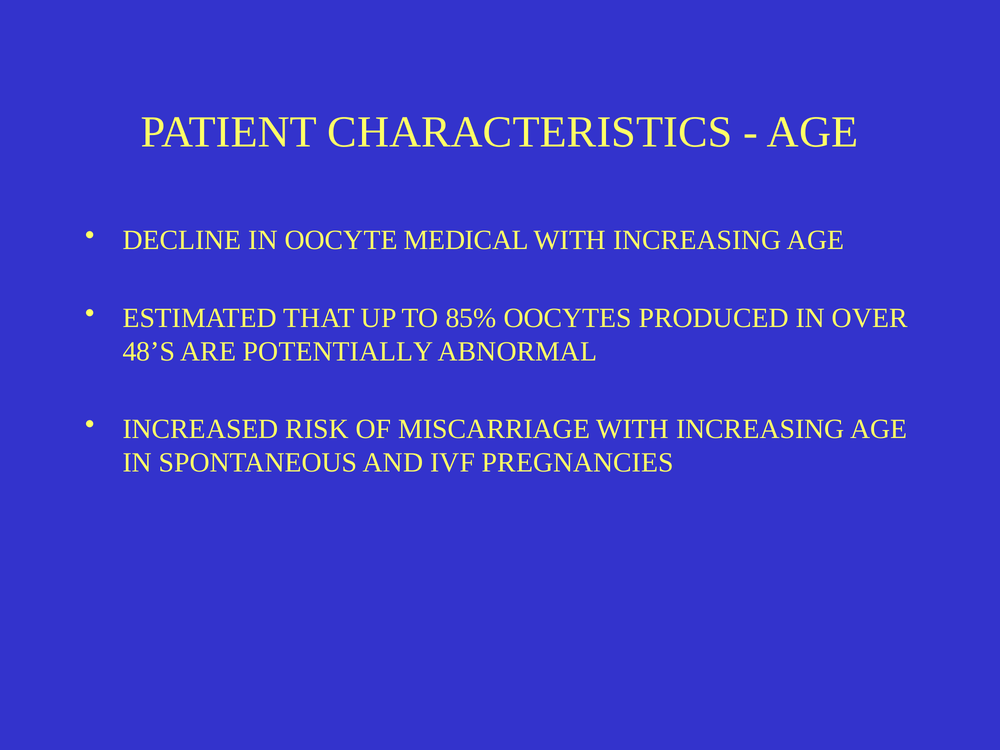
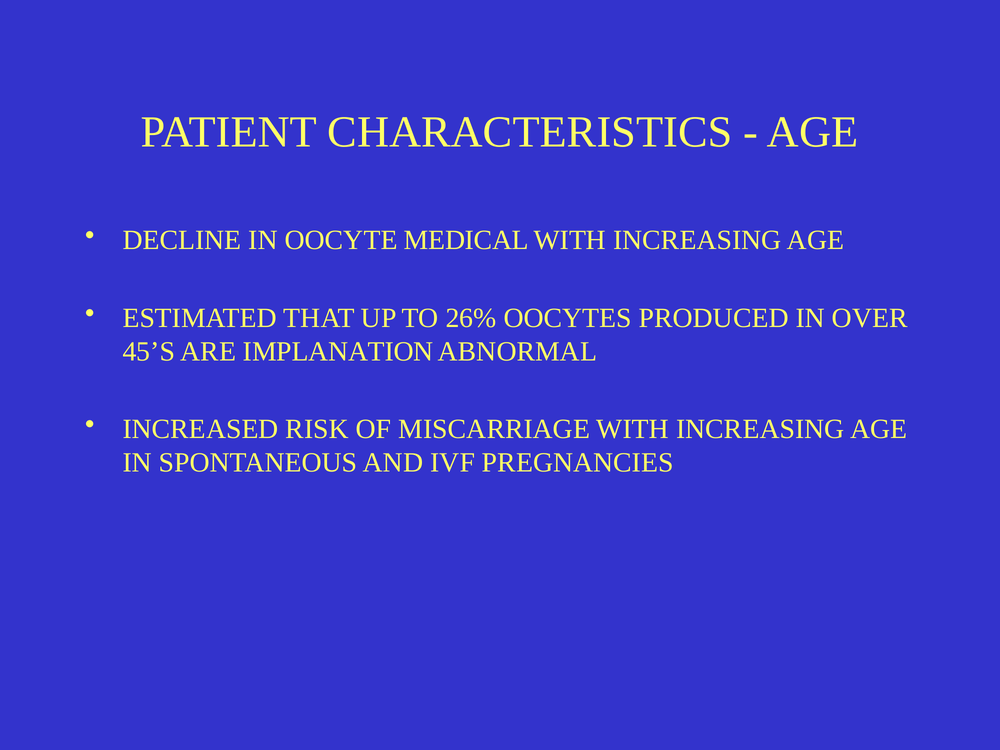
85%: 85% -> 26%
48’S: 48’S -> 45’S
POTENTIALLY: POTENTIALLY -> IMPLANATION
